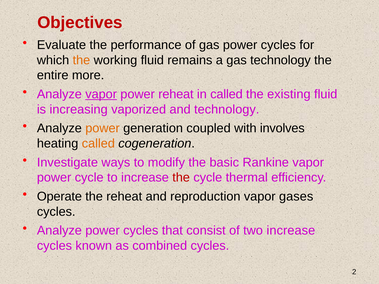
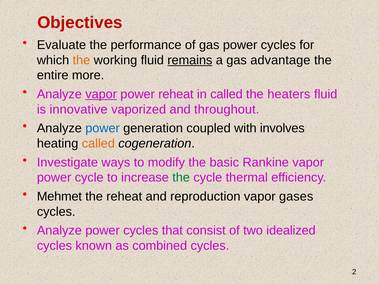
remains underline: none -> present
gas technology: technology -> advantage
existing: existing -> heaters
increasing: increasing -> innovative
and technology: technology -> throughout
power at (103, 128) colour: orange -> blue
the at (181, 178) colour: red -> green
Operate: Operate -> Mehmet
two increase: increase -> idealized
